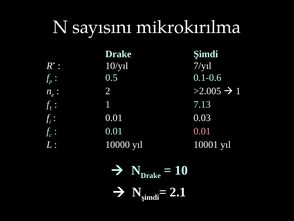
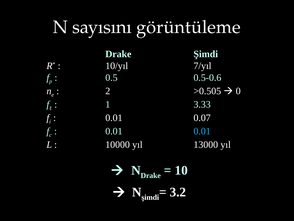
mikrokırılma: mikrokırılma -> görüntüleme
0.1-0.6: 0.1-0.6 -> 0.5-0.6
>2.005: >2.005 -> >0.505
1 at (238, 91): 1 -> 0
7.13: 7.13 -> 3.33
0.03: 0.03 -> 0.07
0.01 at (202, 131) colour: pink -> light blue
10001: 10001 -> 13000
2.1: 2.1 -> 3.2
